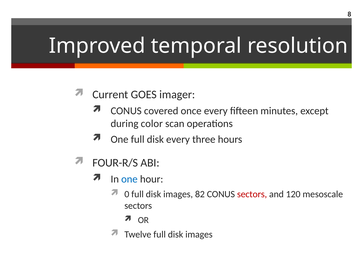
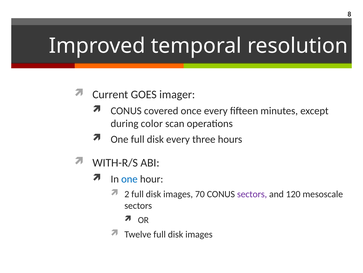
FOUR-R/S: FOUR-R/S -> WITH-R/S
0: 0 -> 2
82: 82 -> 70
sectors at (252, 194) colour: red -> purple
